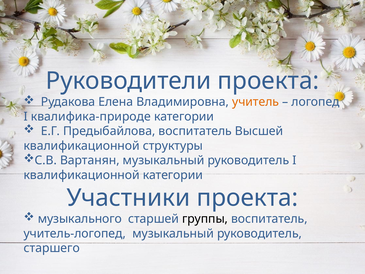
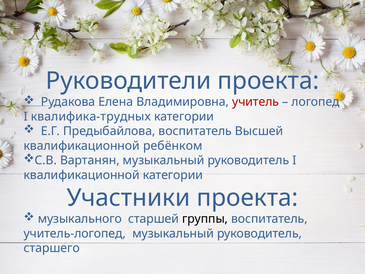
учитель colour: orange -> red
квалифика-природе: квалифика-природе -> квалифика-трудных
структуры: структуры -> ребёнком
